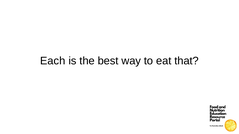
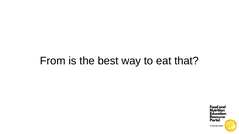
Each: Each -> From
